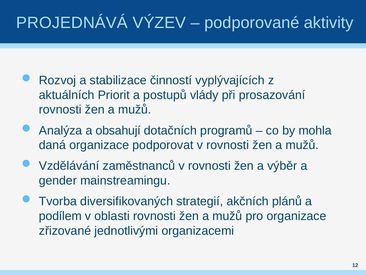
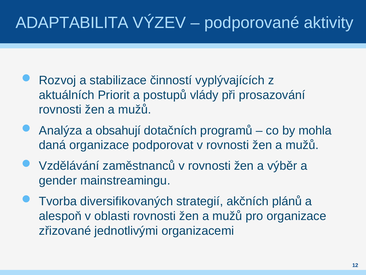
PROJEDNÁVÁ: PROJEDNÁVÁ -> ADAPTABILITA
podílem: podílem -> alespoň
